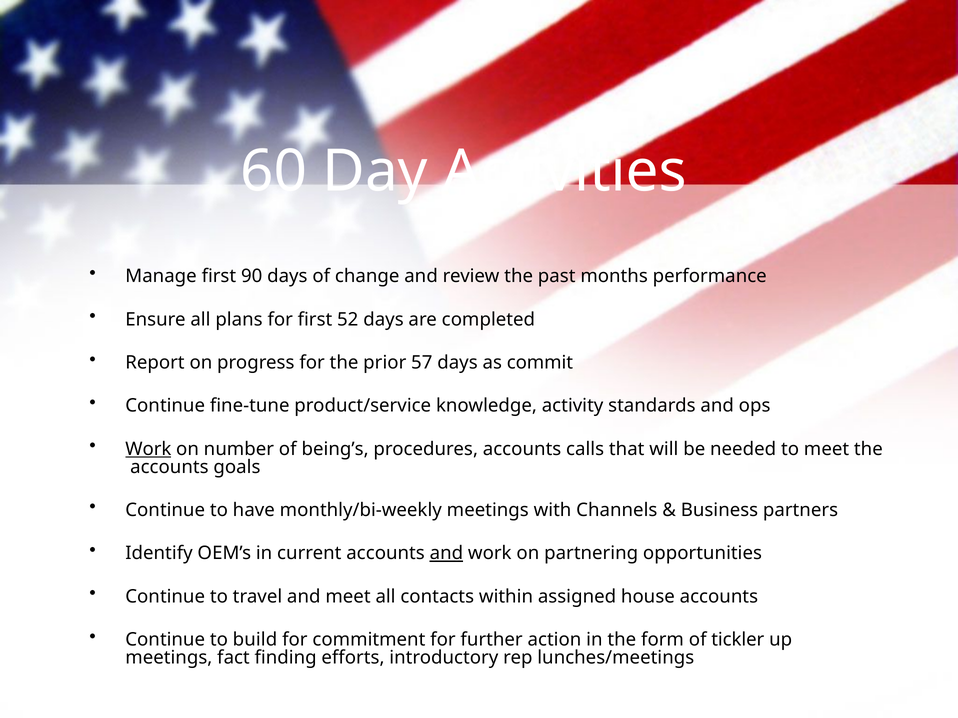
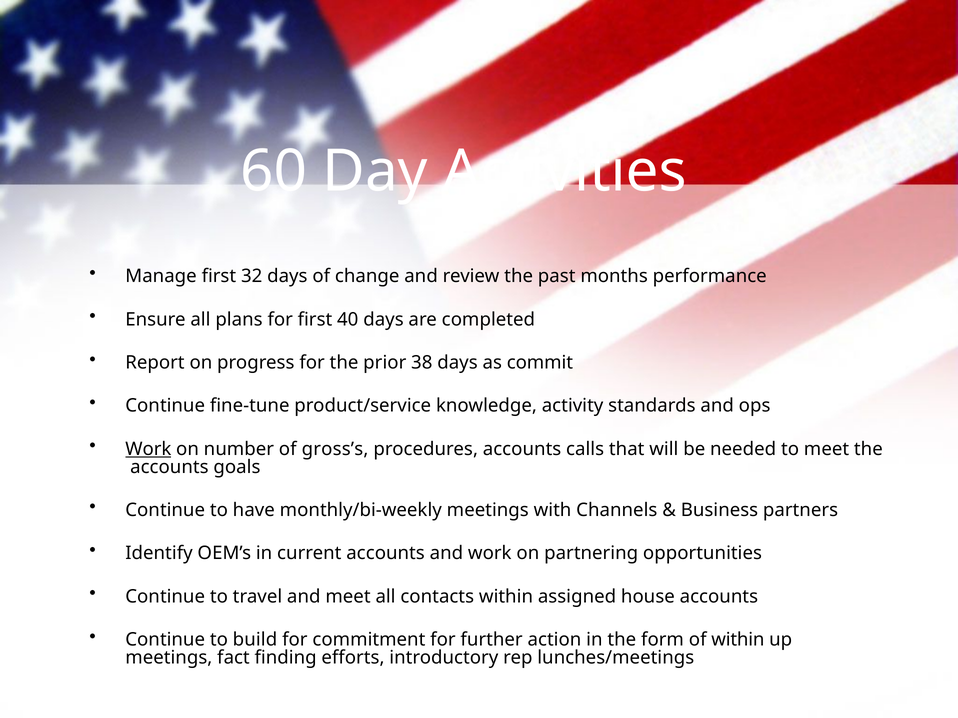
90: 90 -> 32
52: 52 -> 40
57: 57 -> 38
being’s: being’s -> gross’s
and at (446, 554) underline: present -> none
of tickler: tickler -> within
